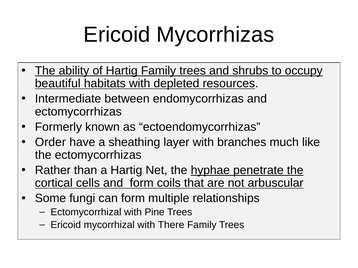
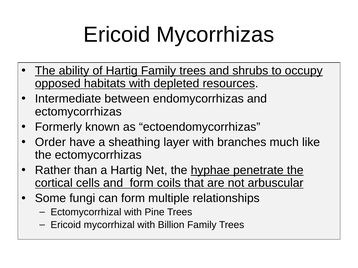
beautiful: beautiful -> opposed
There: There -> Billion
